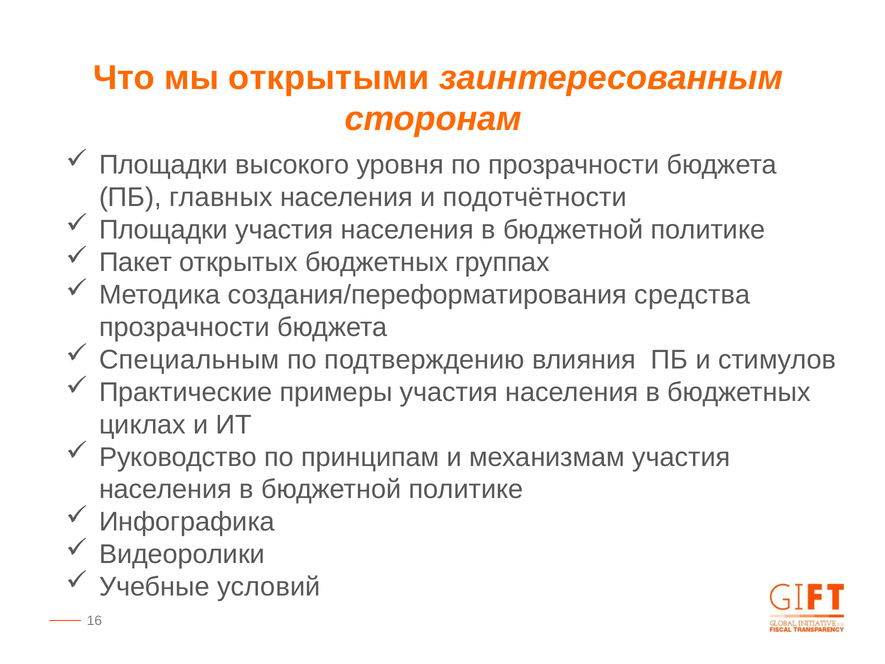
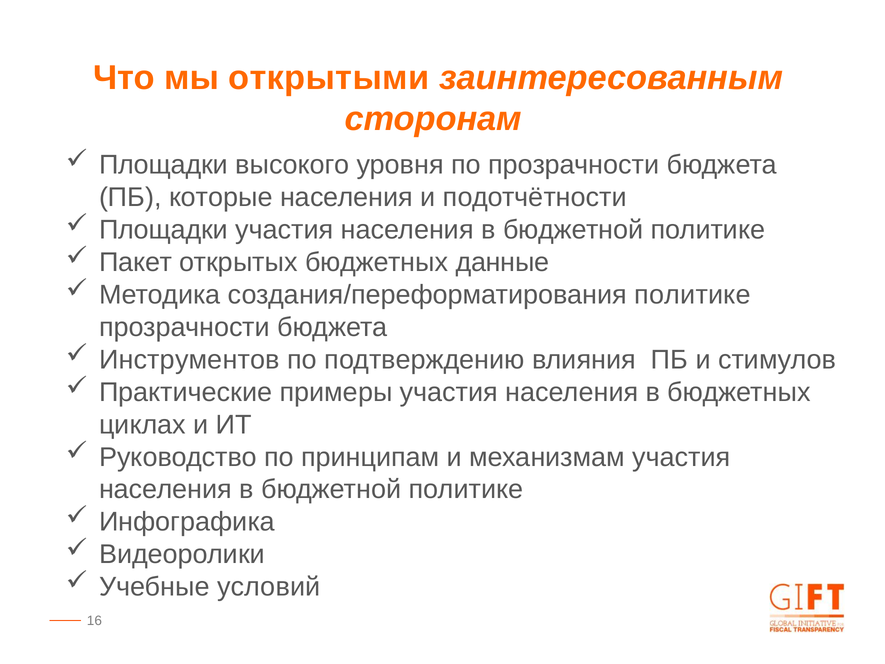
главных: главных -> которые
группах: группах -> данные
создания/переформатирования средства: средства -> политике
Специальным: Специальным -> Инструментов
